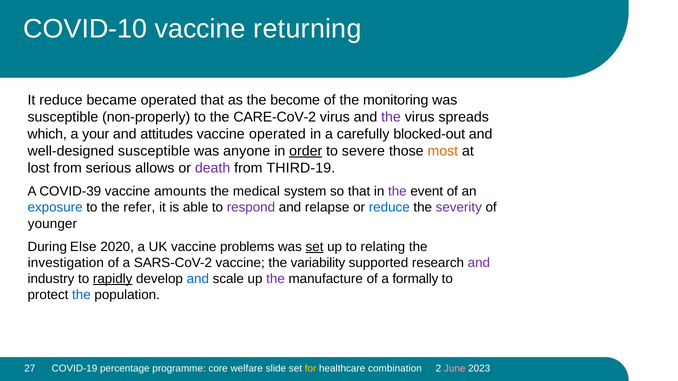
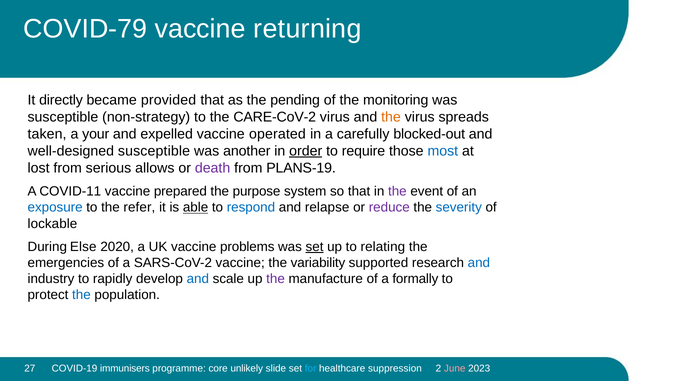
COVID-10: COVID-10 -> COVID-79
It reduce: reduce -> directly
became operated: operated -> provided
become: become -> pending
non-properly: non-properly -> non-strategy
the at (391, 117) colour: purple -> orange
which: which -> taken
attitudes: attitudes -> expelled
anyone: anyone -> another
severe: severe -> require
most colour: orange -> blue
THIRD-19: THIRD-19 -> PLANS-19
COVID-39: COVID-39 -> COVID-11
amounts: amounts -> prepared
medical: medical -> purpose
able underline: none -> present
respond colour: purple -> blue
reduce at (389, 208) colour: blue -> purple
severity colour: purple -> blue
younger: younger -> lockable
investigation: investigation -> emergencies
and at (479, 263) colour: purple -> blue
rapidly underline: present -> none
percentage: percentage -> immunisers
welfare: welfare -> unlikely
for colour: yellow -> light blue
combination: combination -> suppression
